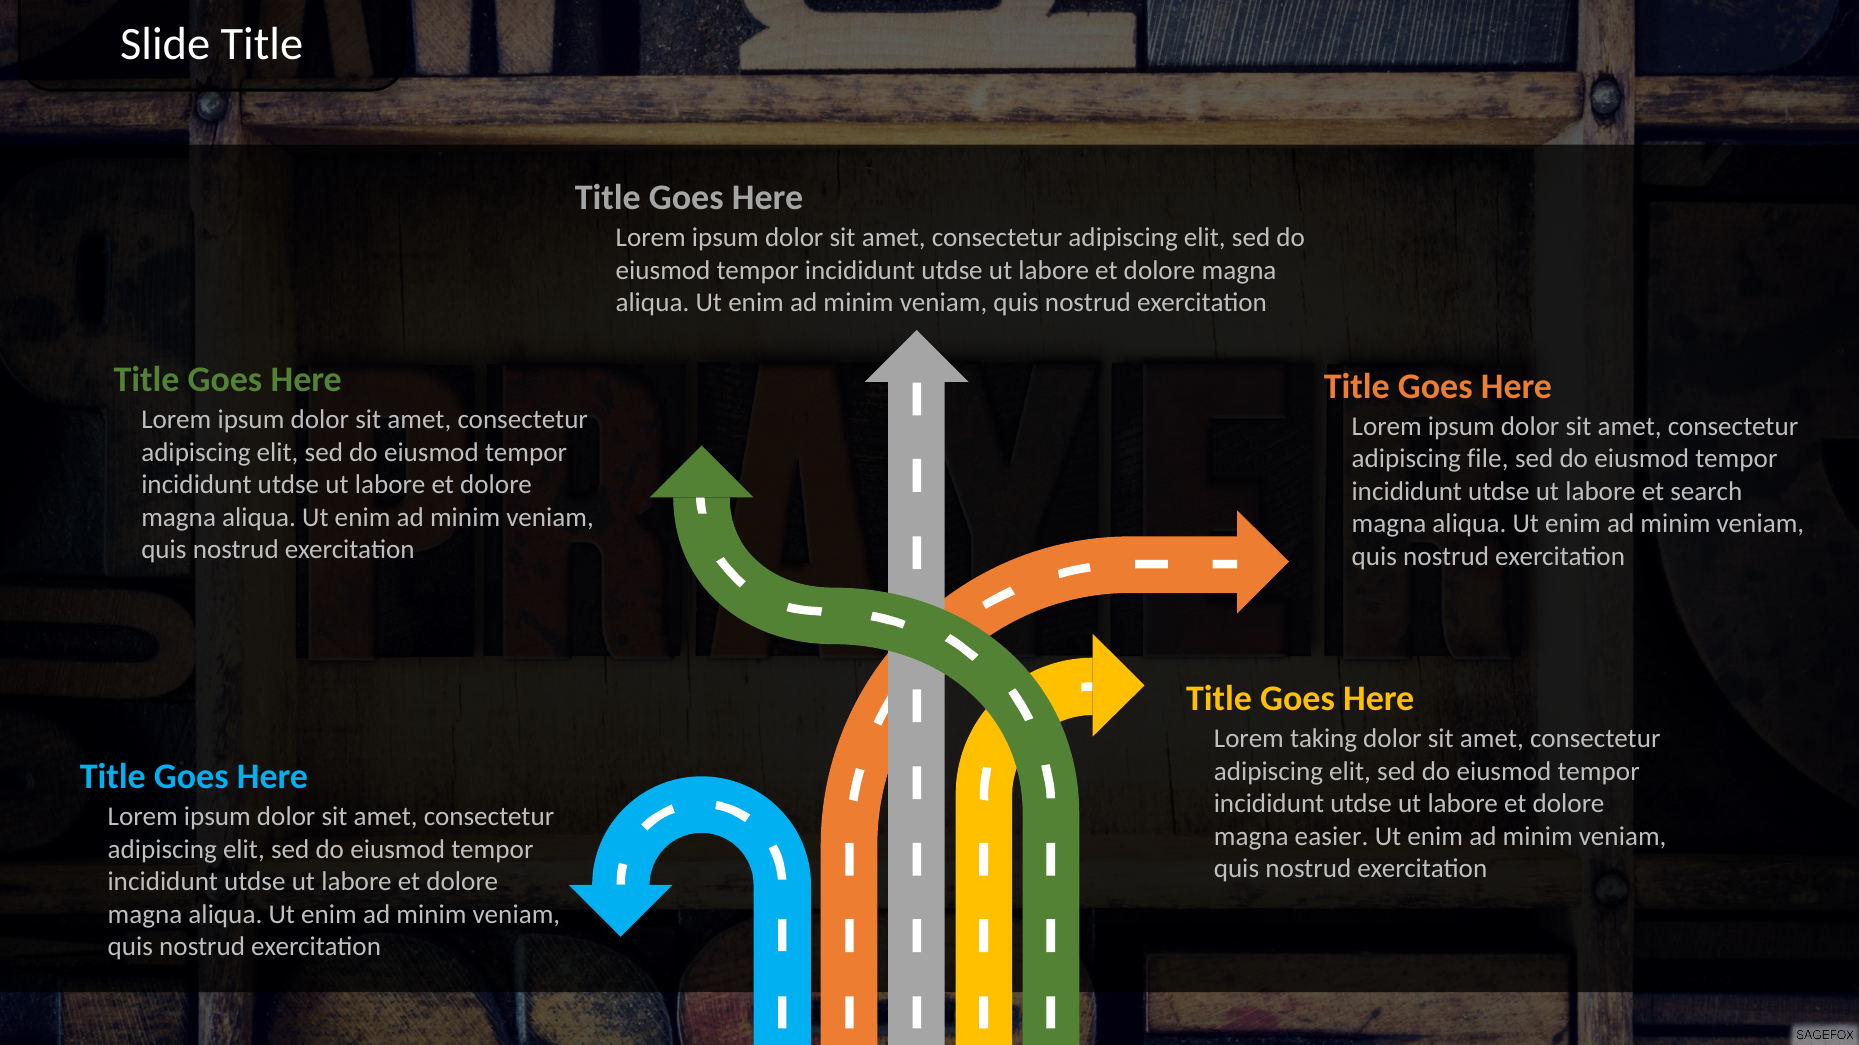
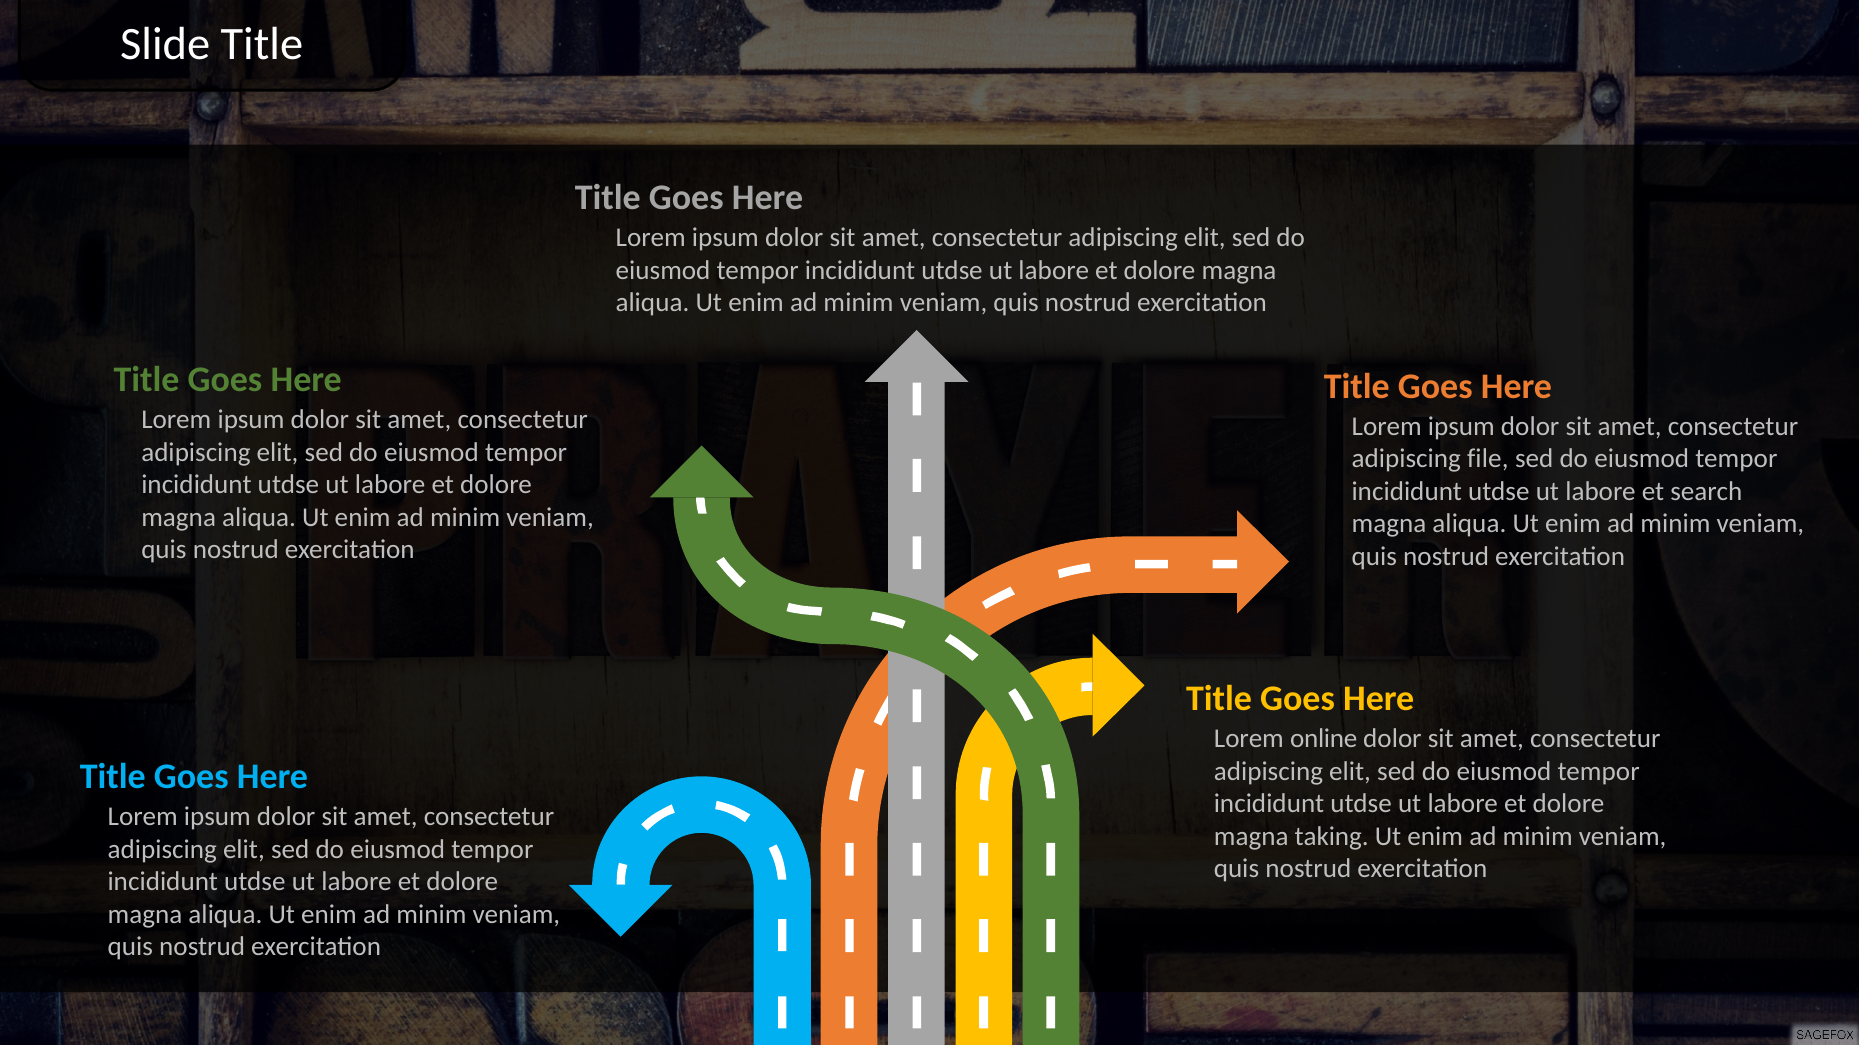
taking: taking -> online
easier: easier -> taking
